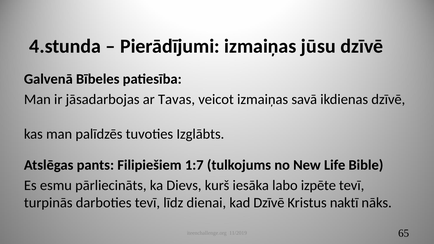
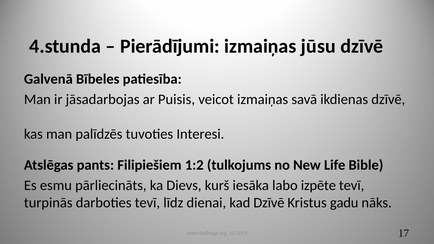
Tavas: Tavas -> Puisis
Izglābts: Izglābts -> Interesi
1:7: 1:7 -> 1:2
naktī: naktī -> gadu
65: 65 -> 17
